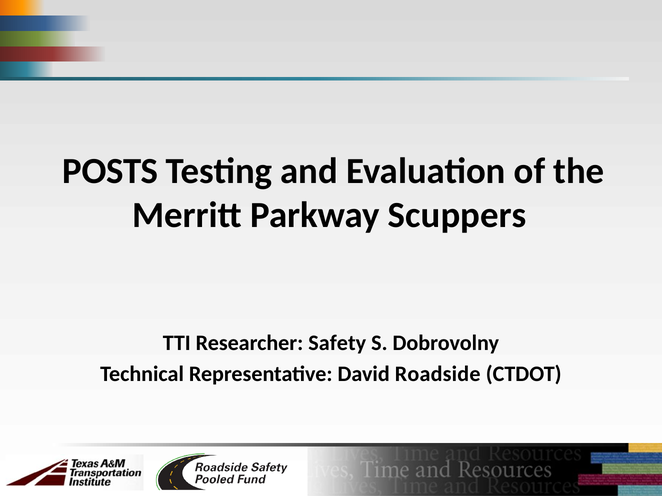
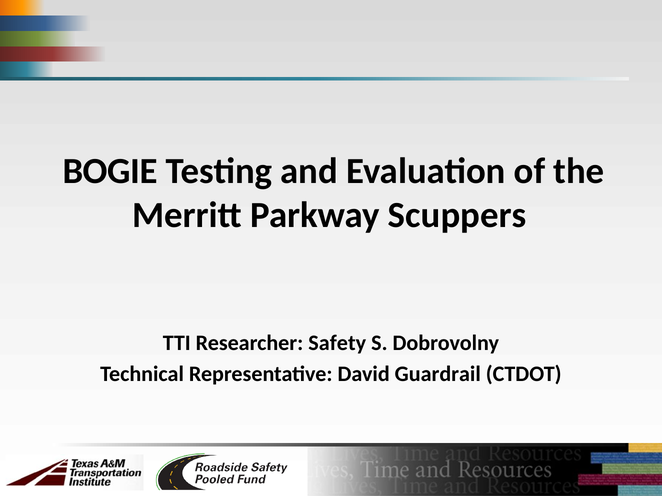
POSTS: POSTS -> BOGIE
Roadside: Roadside -> Guardrail
